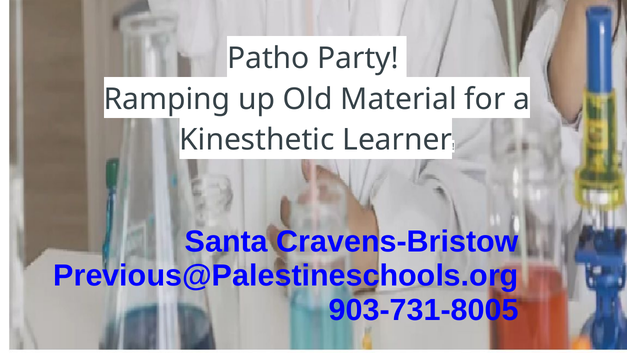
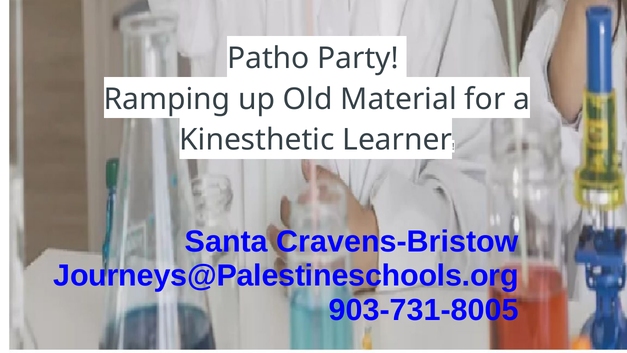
Previous@Palestineschools.org: Previous@Palestineschools.org -> Journeys@Palestineschools.org
